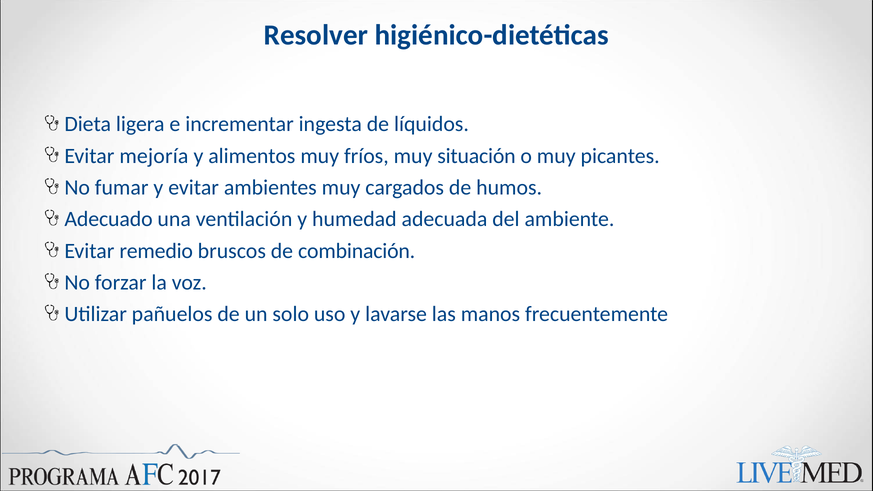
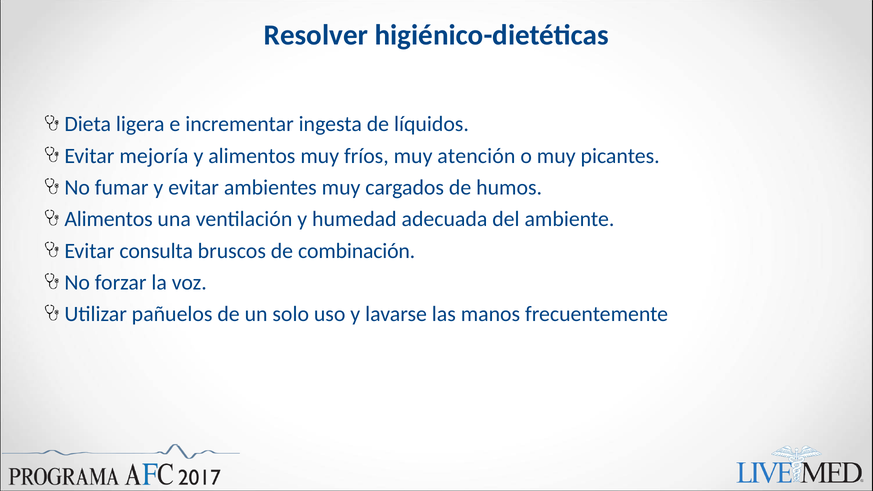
situación: situación -> atención
Adecuado at (109, 219): Adecuado -> Alimentos
remedio: remedio -> consulta
